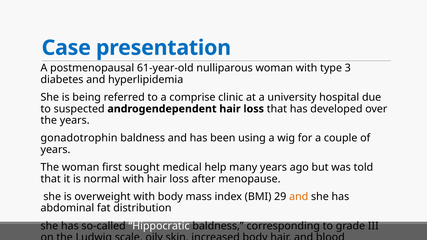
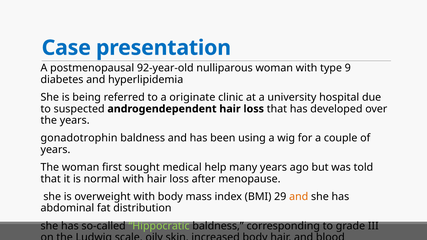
61-year-old: 61-year-old -> 92-year-old
3: 3 -> 9
comprise: comprise -> originate
Hippocratic colour: white -> light green
